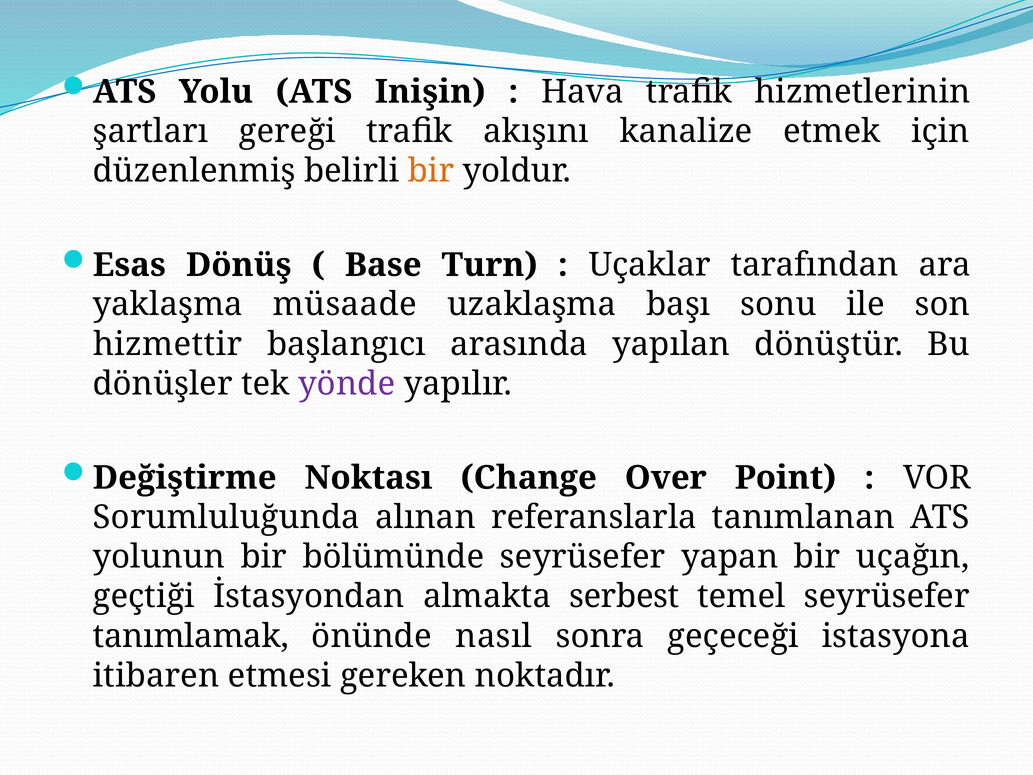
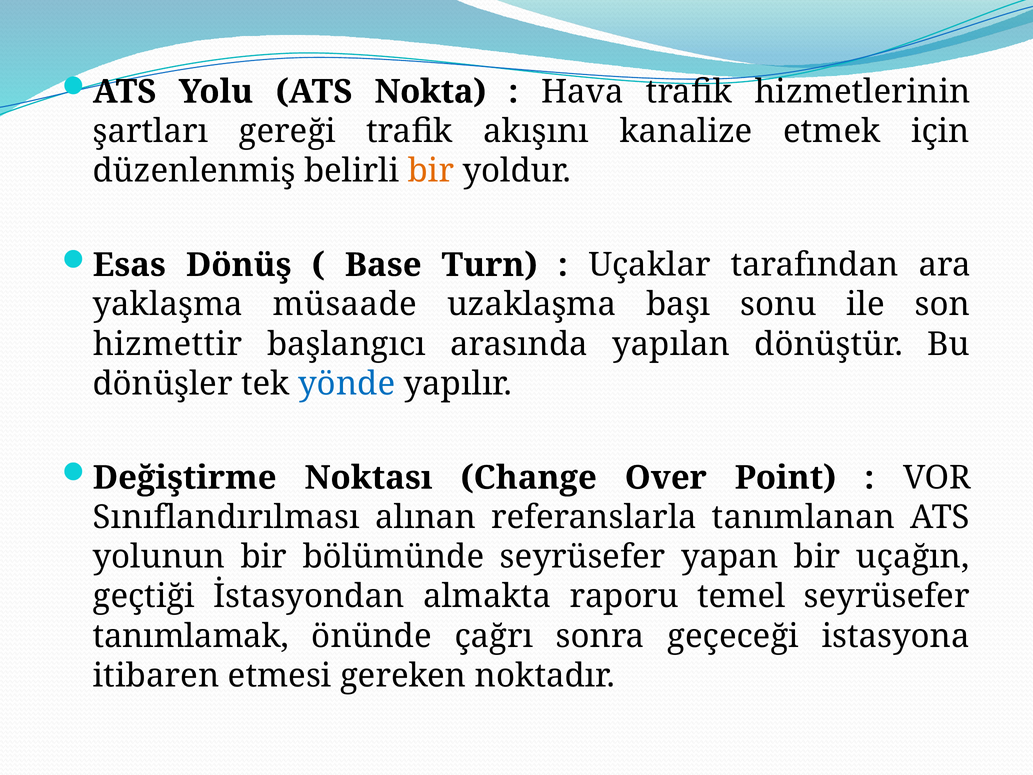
Inişin: Inişin -> Nokta
yönde colour: purple -> blue
Sorumluluğunda: Sorumluluğunda -> Sınıflandırılması
serbest: serbest -> raporu
nasıl: nasıl -> çağrı
